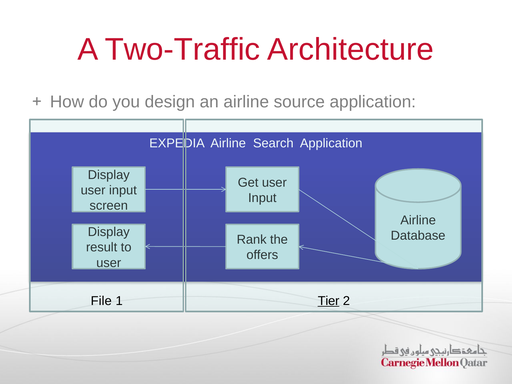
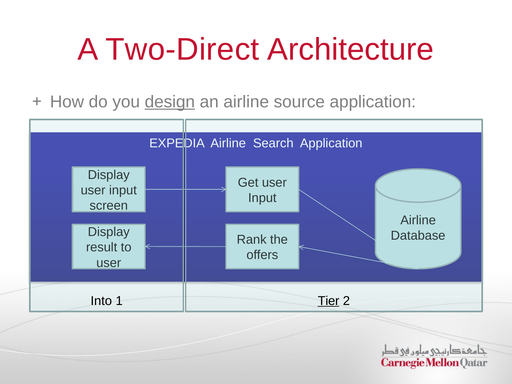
Two-Traffic: Two-Traffic -> Two-Direct
design underline: none -> present
File: File -> Into
